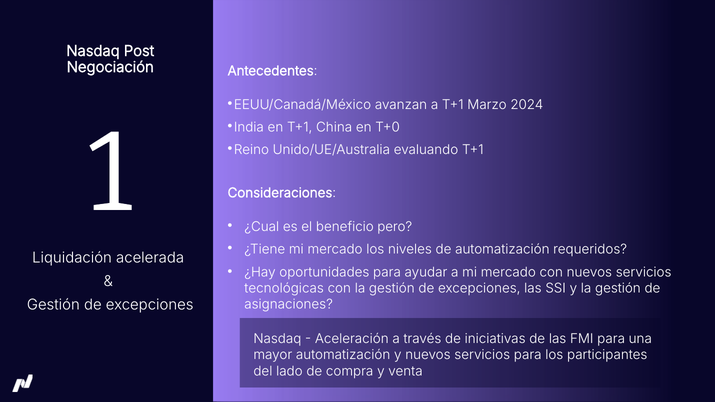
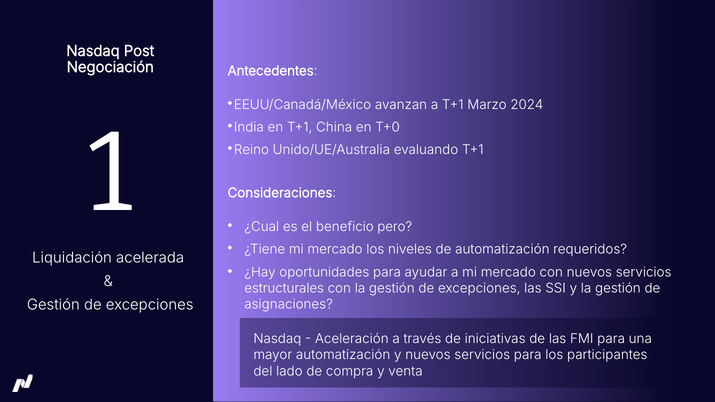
tecnológicas: tecnológicas -> estructurales
